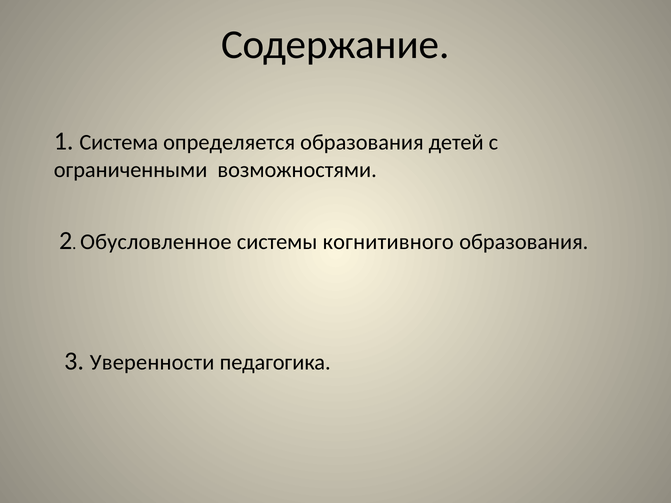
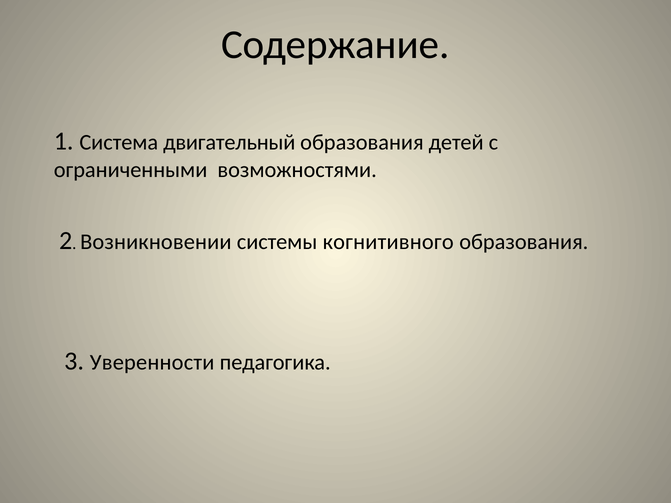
определяется: определяется -> двигательный
Обусловленное: Обусловленное -> Возникновении
